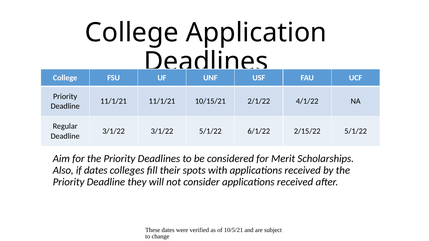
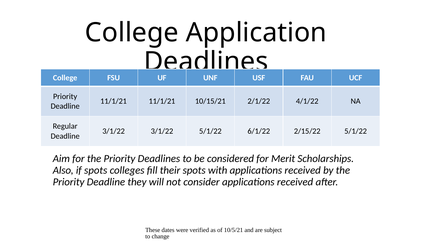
if dates: dates -> spots
